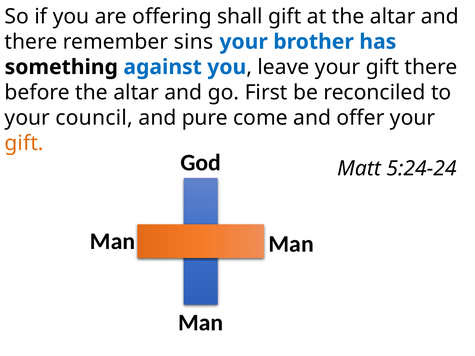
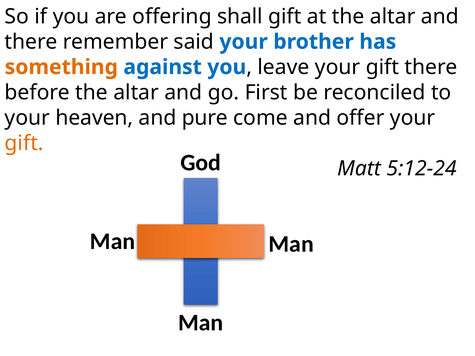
sins: sins -> said
something colour: black -> orange
council: council -> heaven
5:24-24: 5:24-24 -> 5:12-24
